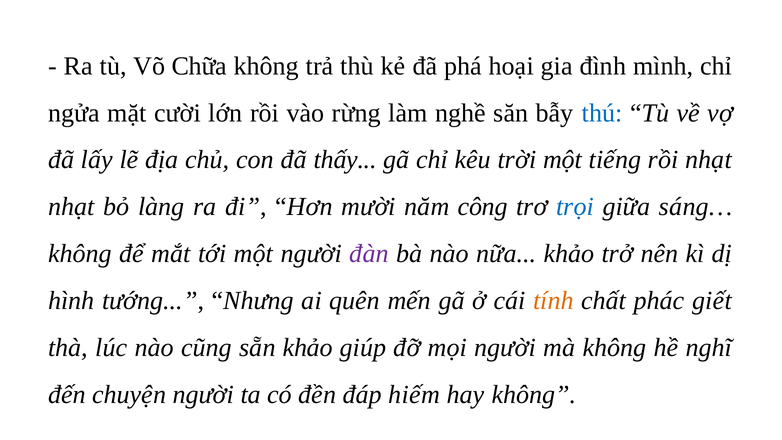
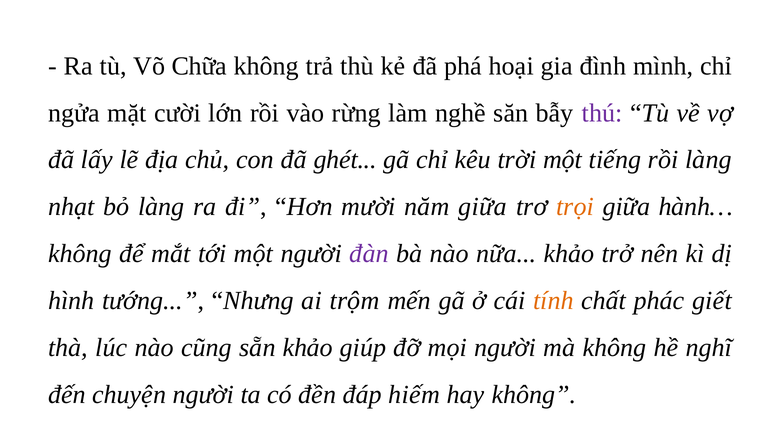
thú colour: blue -> purple
thấy: thấy -> ghét
rồi nhạt: nhạt -> làng
năm công: công -> giữa
trọi colour: blue -> orange
sáng…: sáng… -> hành…
quên: quên -> trộm
